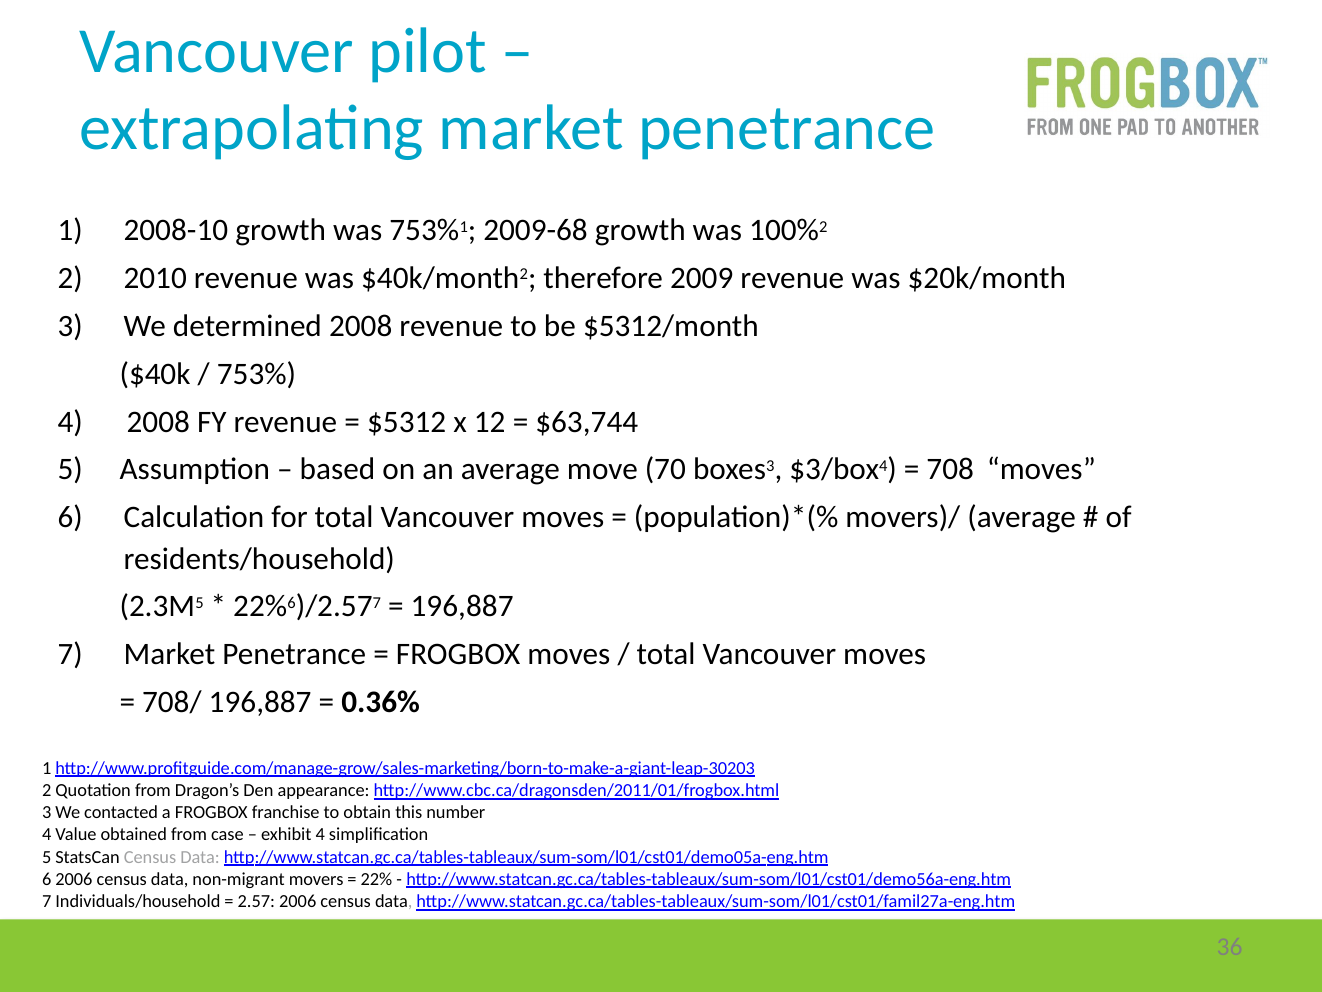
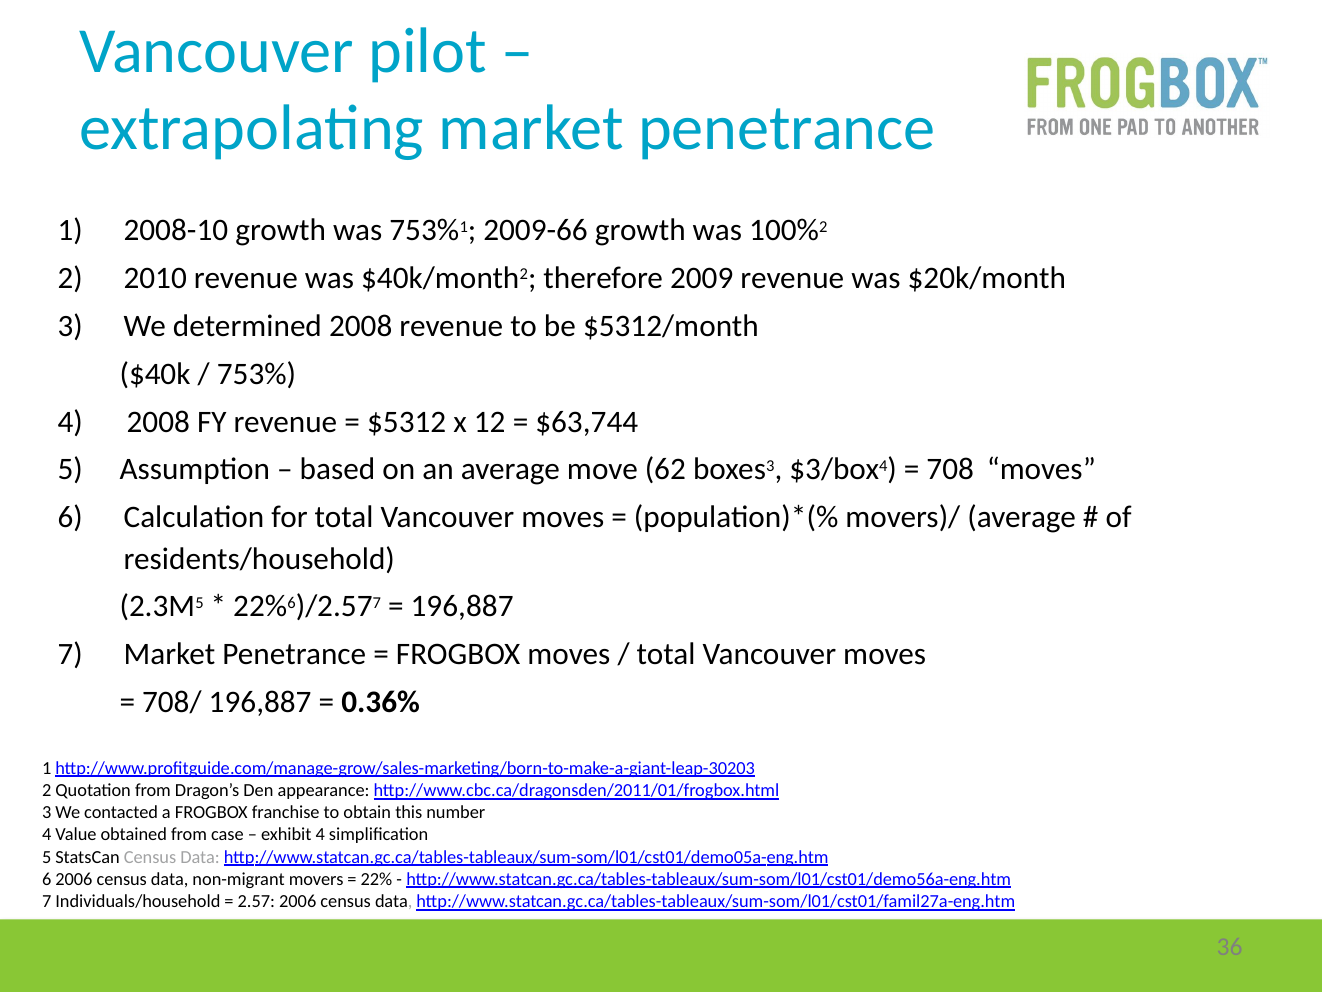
2009-68: 2009-68 -> 2009-66
70: 70 -> 62
